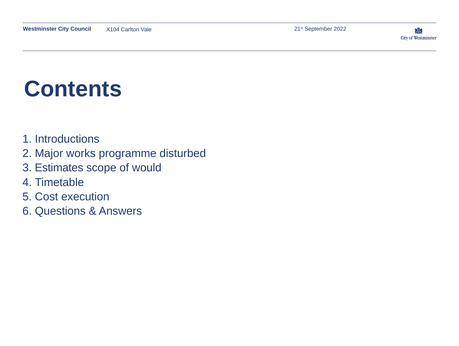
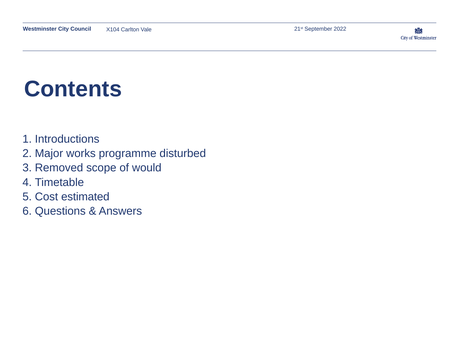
Estimates: Estimates -> Removed
execution: execution -> estimated
